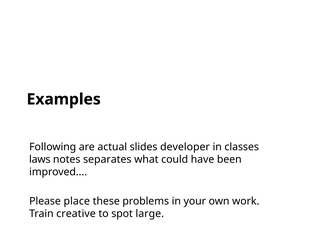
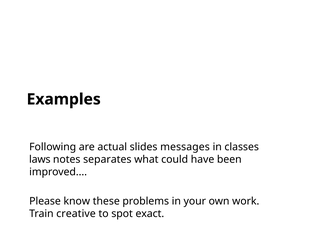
developer: developer -> messages
place: place -> know
large: large -> exact
